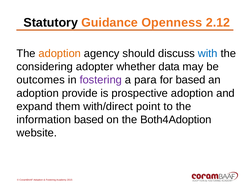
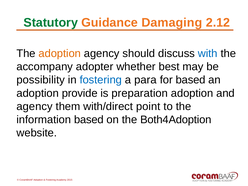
Statutory colour: black -> green
Openness: Openness -> Damaging
considering: considering -> accompany
data: data -> best
outcomes: outcomes -> possibility
fostering at (101, 80) colour: purple -> blue
prospective: prospective -> preparation
expand at (35, 106): expand -> agency
